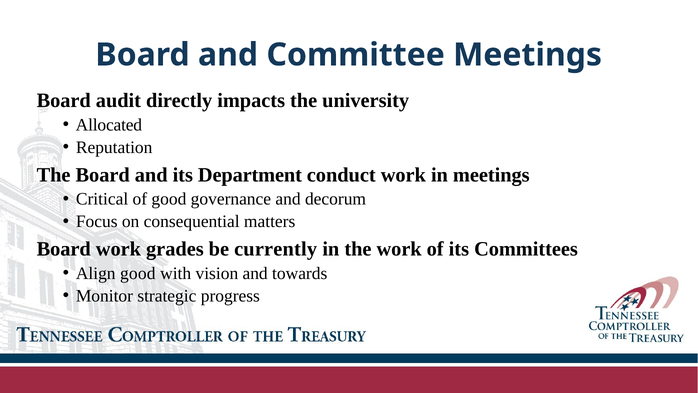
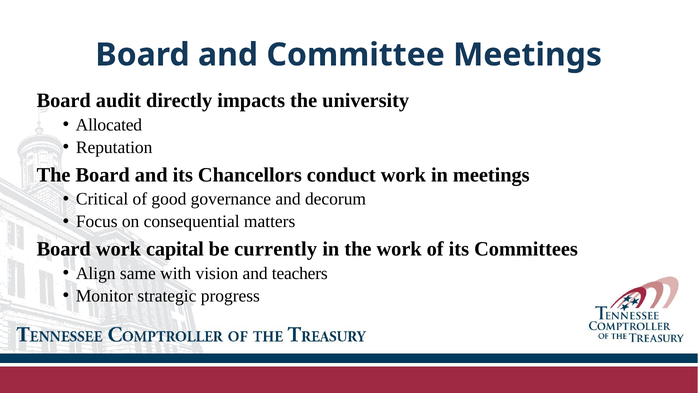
Department: Department -> Chancellors
grades: grades -> capital
Align good: good -> same
towards: towards -> teachers
